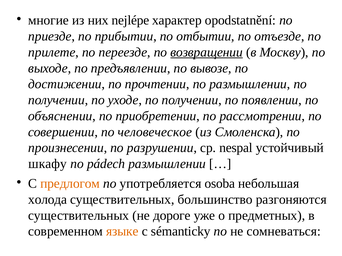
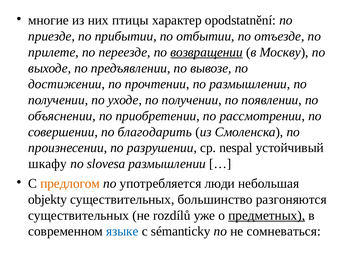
nejlépe: nejlépe -> птицы
человеческое: человеческое -> благодарить
pádech: pádech -> slovesa
osoba: osoba -> люди
холода: холода -> objekty
дороге: дороге -> rozdílů
предметных underline: none -> present
языке colour: orange -> blue
